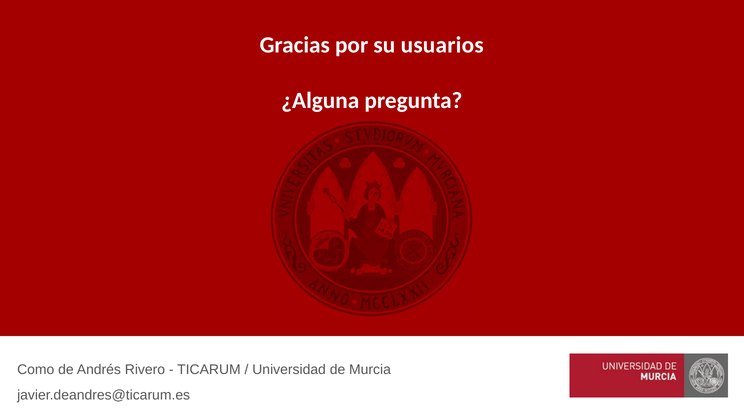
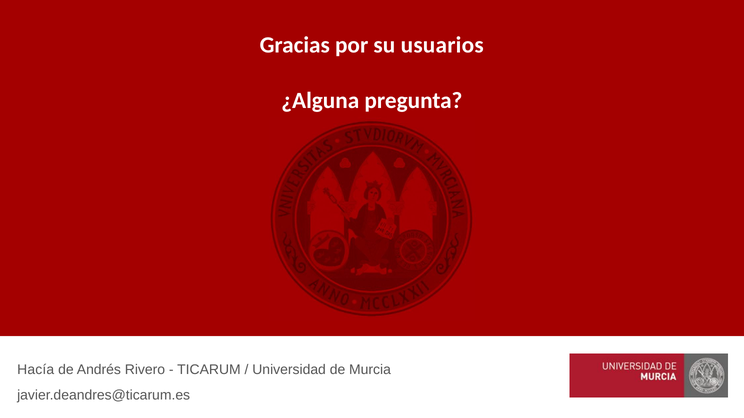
Como: Como -> Hacía
